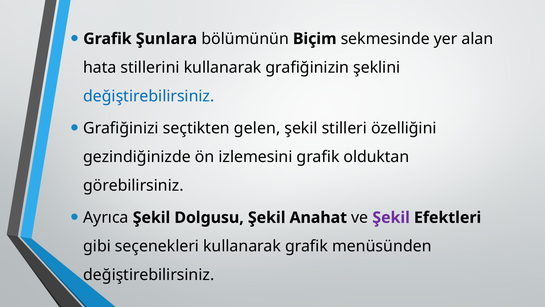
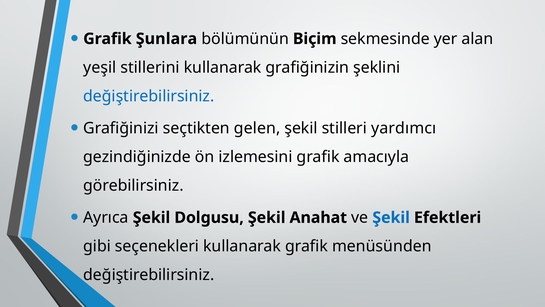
hata: hata -> yeşil
özelliğini: özelliğini -> yardımcı
olduktan: olduktan -> amacıyla
Şekil at (391, 217) colour: purple -> blue
